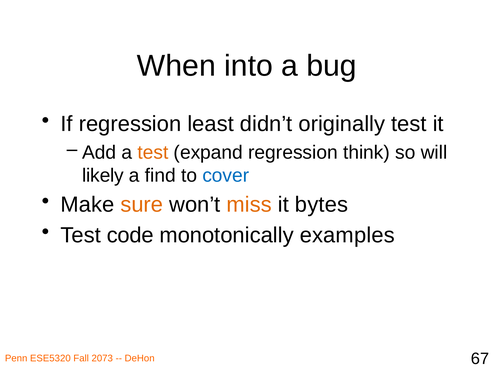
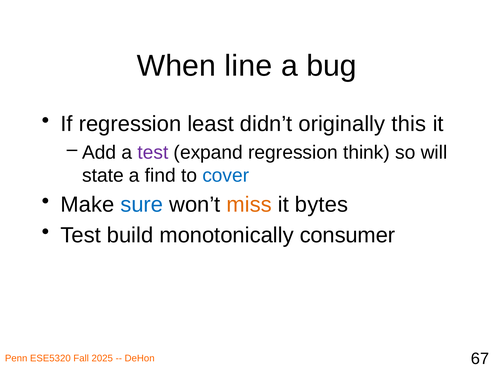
into: into -> line
originally test: test -> this
test at (153, 153) colour: orange -> purple
likely: likely -> state
sure colour: orange -> blue
code: code -> build
examples: examples -> consumer
2073: 2073 -> 2025
